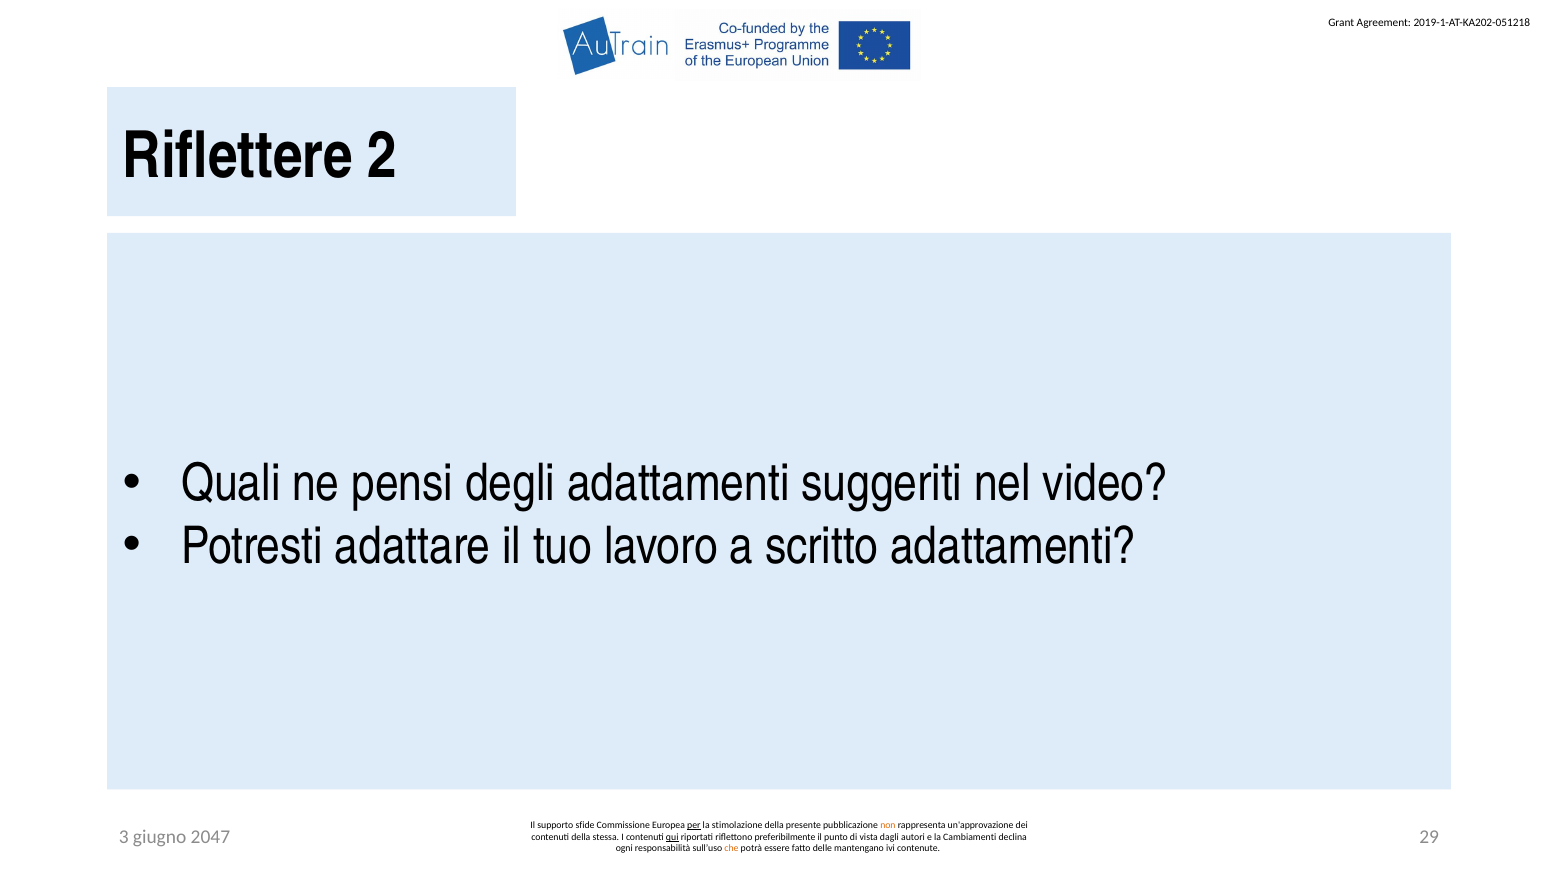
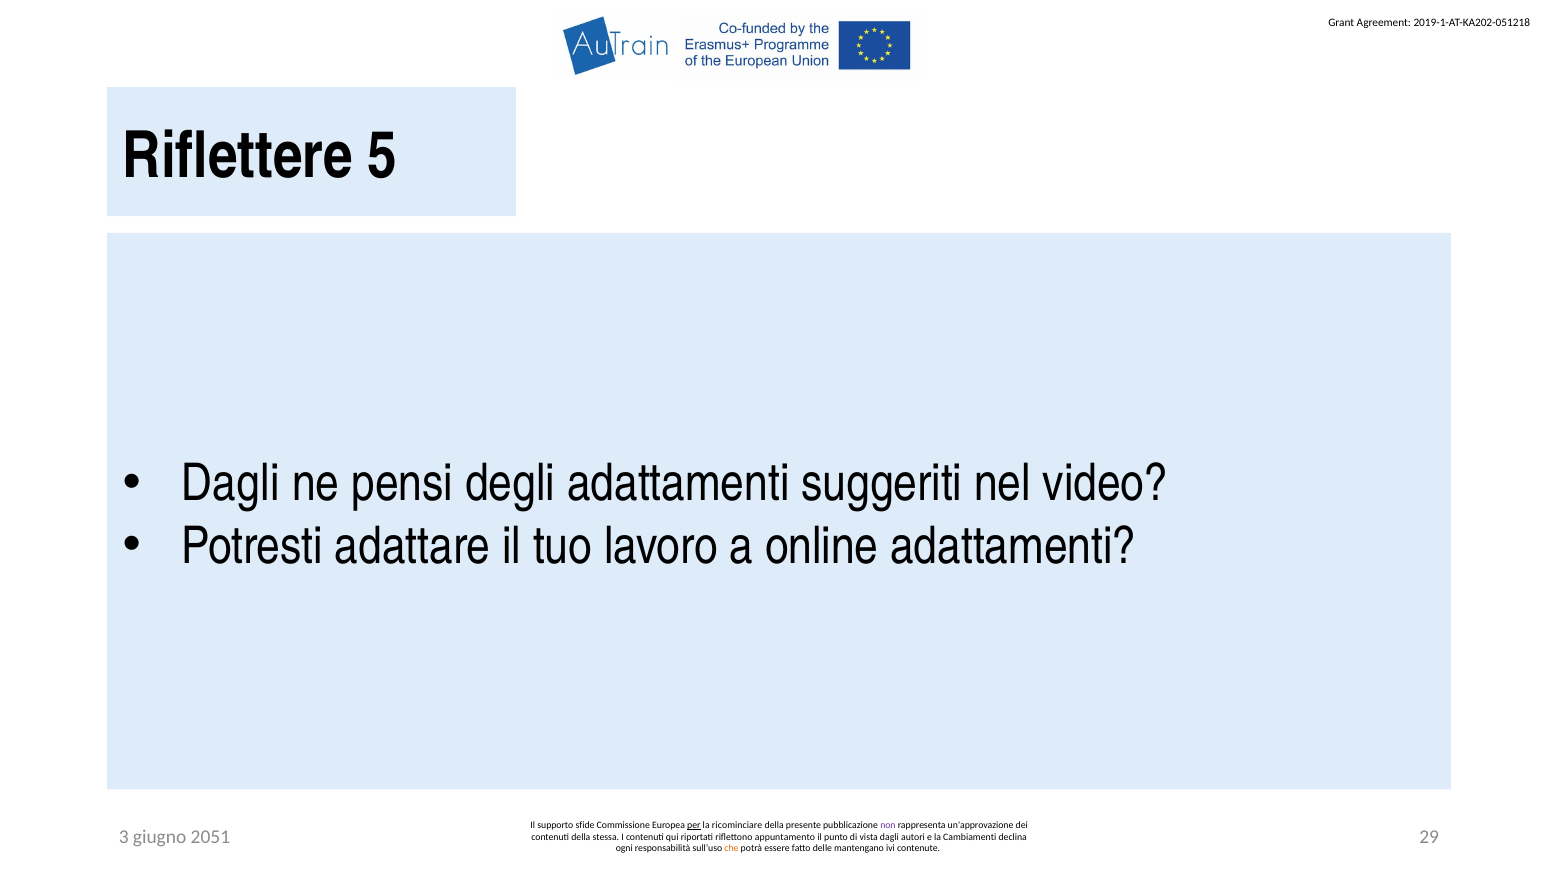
2: 2 -> 5
Quali at (231, 483): Quali -> Dagli
scritto: scritto -> online
stimolazione: stimolazione -> ricominciare
non colour: orange -> purple
2047: 2047 -> 2051
qui underline: present -> none
preferibilmente: preferibilmente -> appuntamento
